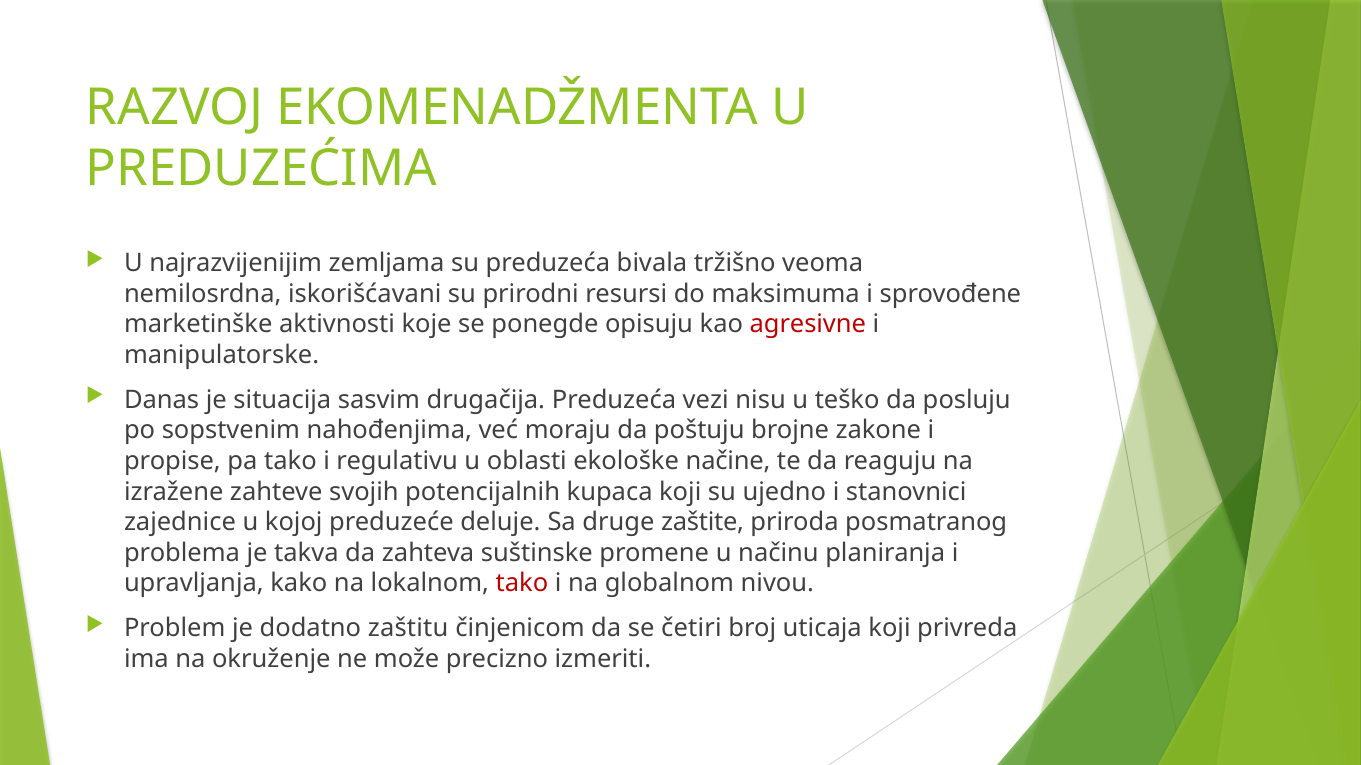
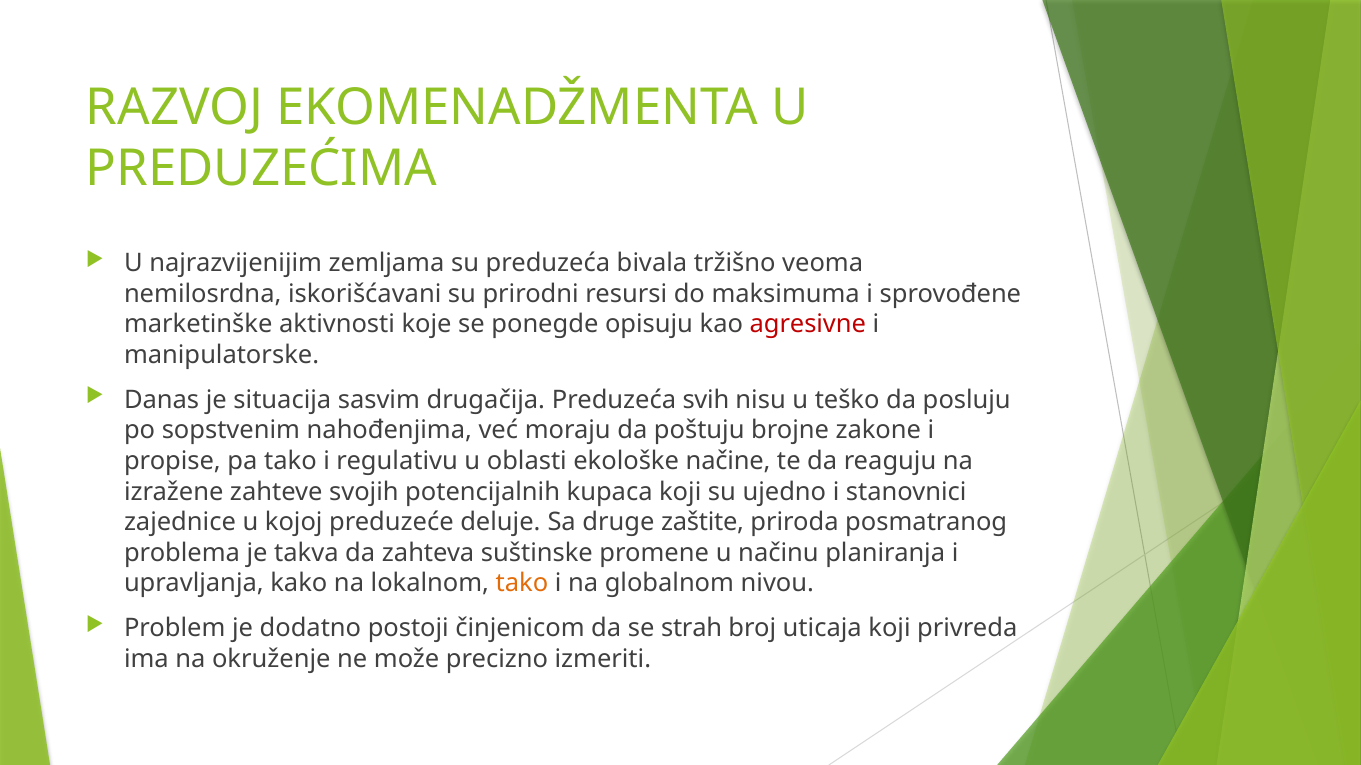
vezi: vezi -> svih
tako at (522, 584) colour: red -> orange
zaštitu: zaštitu -> postoji
četiri: četiri -> strah
